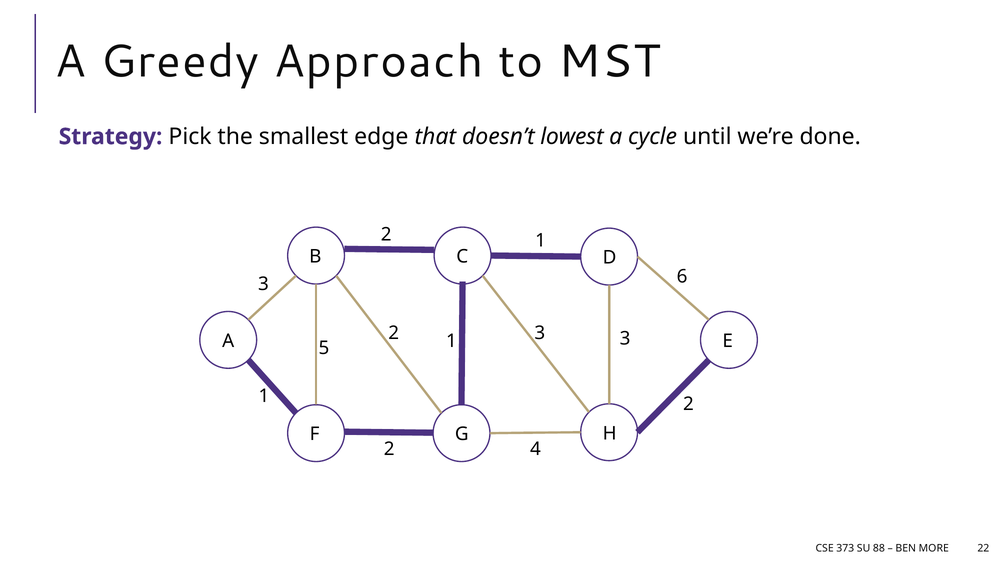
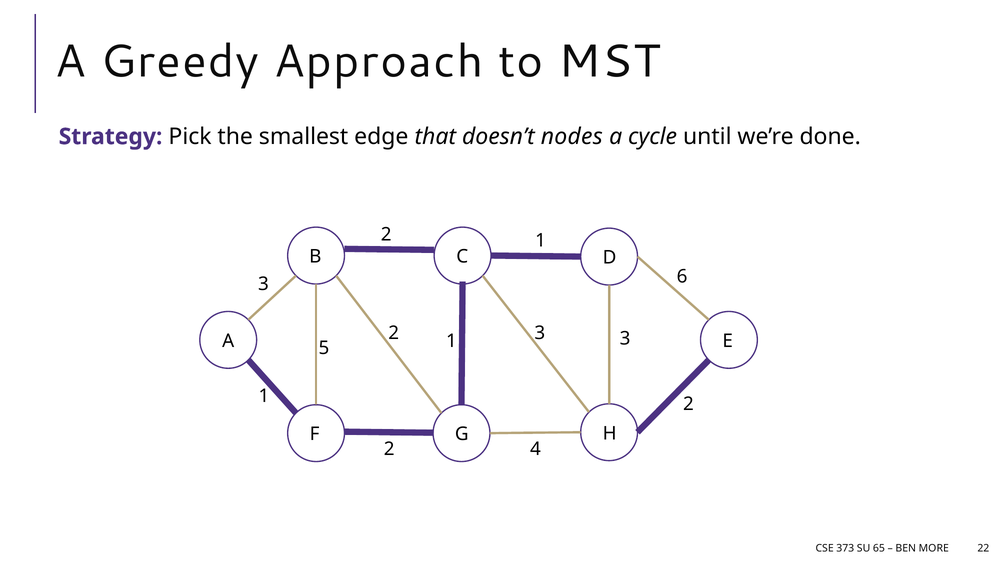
lowest: lowest -> nodes
88: 88 -> 65
